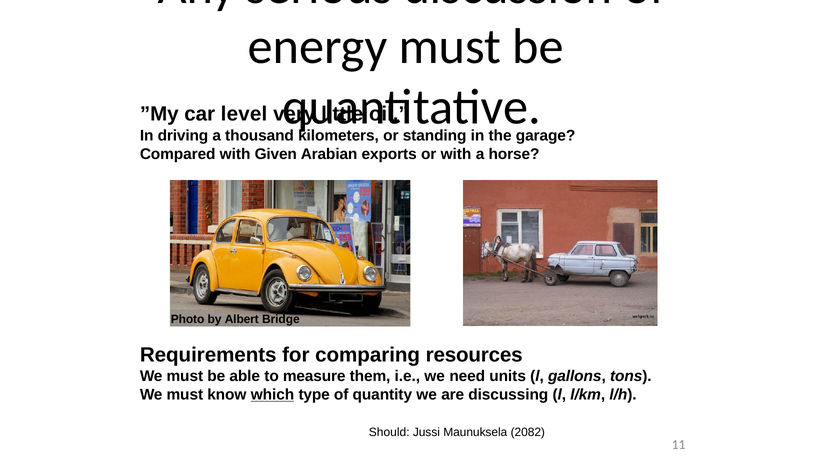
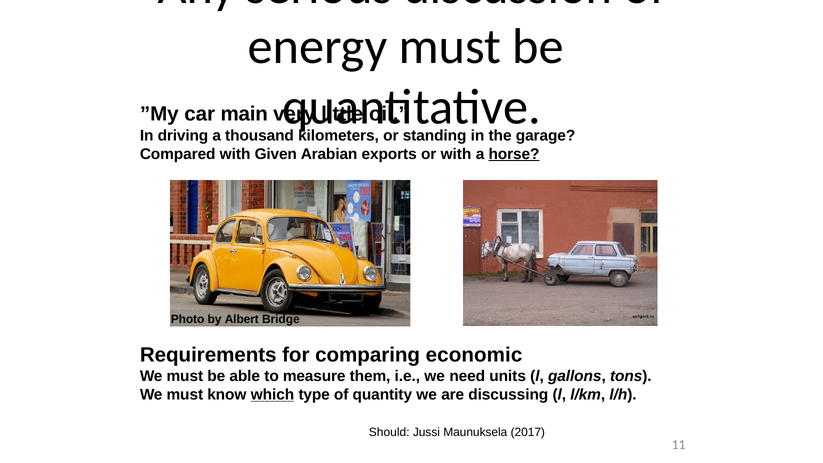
level: level -> main
horse underline: none -> present
resources: resources -> economic
2082: 2082 -> 2017
